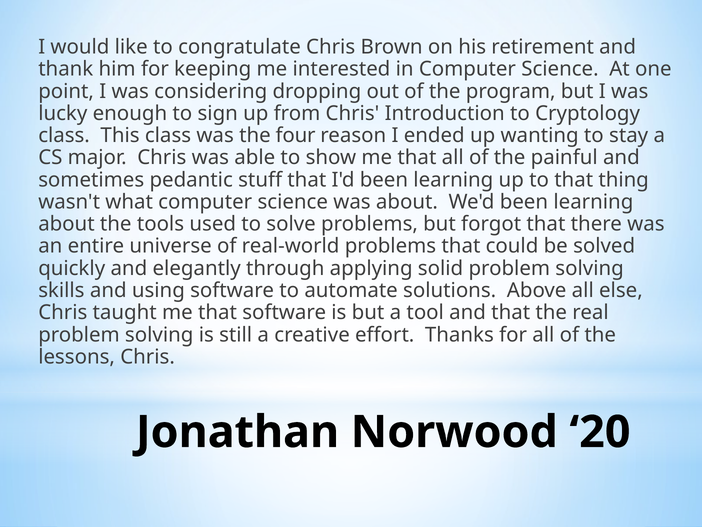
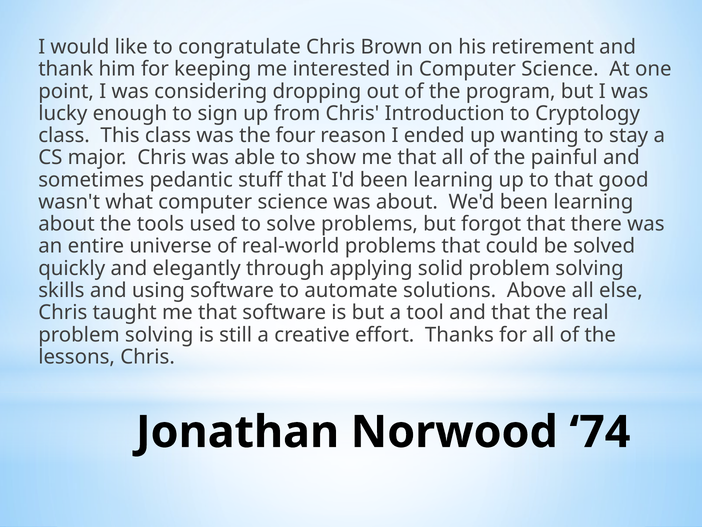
thing: thing -> good
20: 20 -> 74
